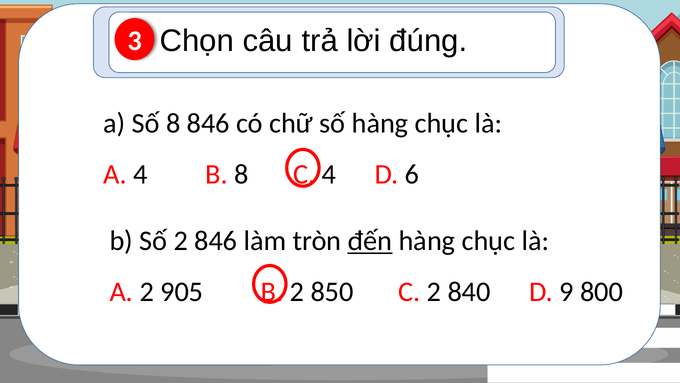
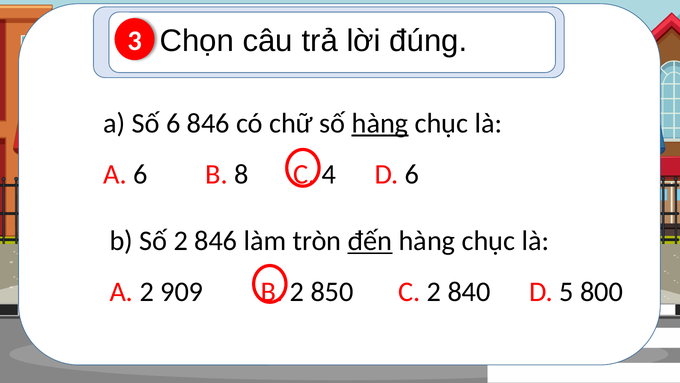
Số 8: 8 -> 6
hàng at (380, 123) underline: none -> present
A 4: 4 -> 6
905: 905 -> 909
9: 9 -> 5
